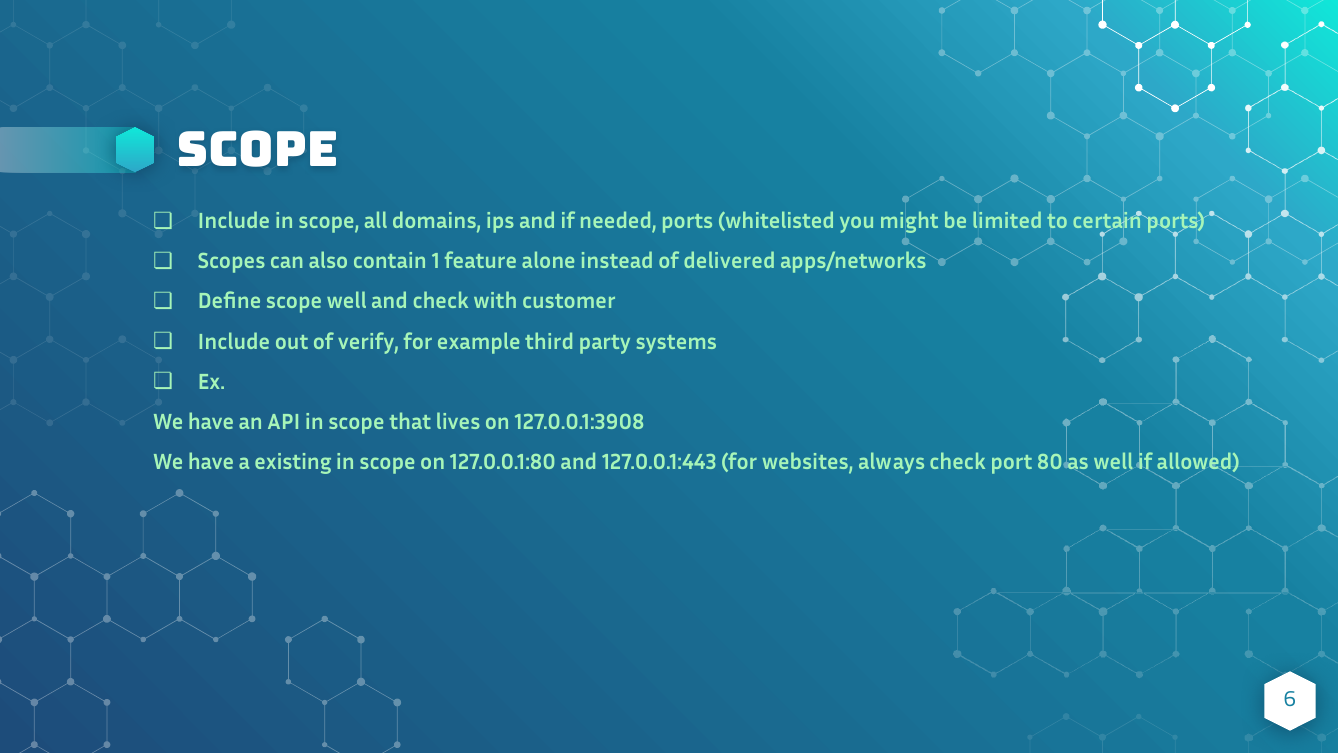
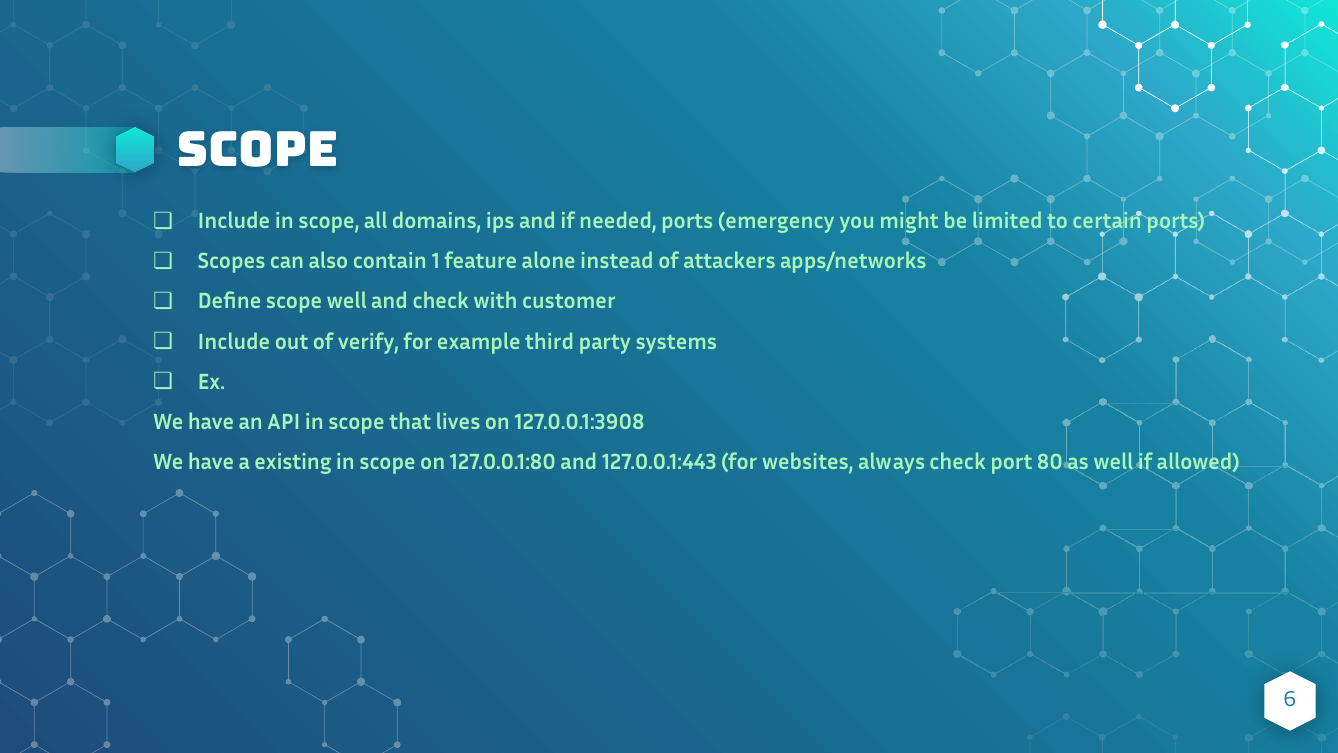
whitelisted: whitelisted -> emergency
delivered: delivered -> attackers
